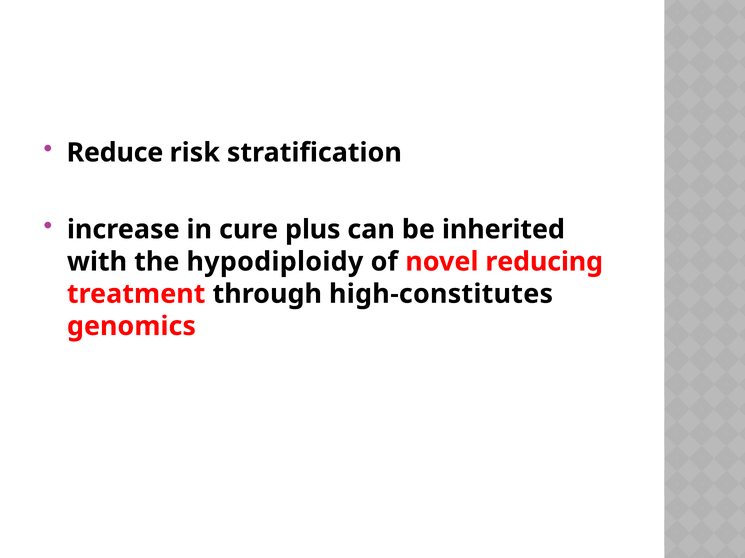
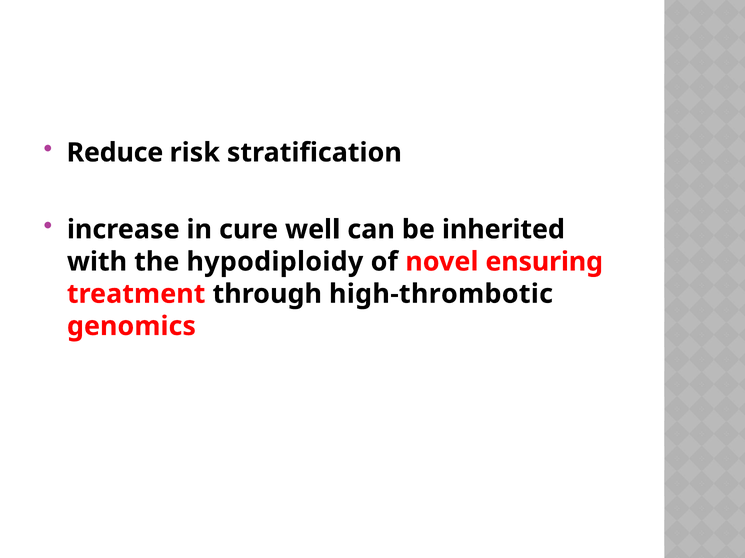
plus: plus -> well
reducing: reducing -> ensuring
high-constitutes: high-constitutes -> high-thrombotic
